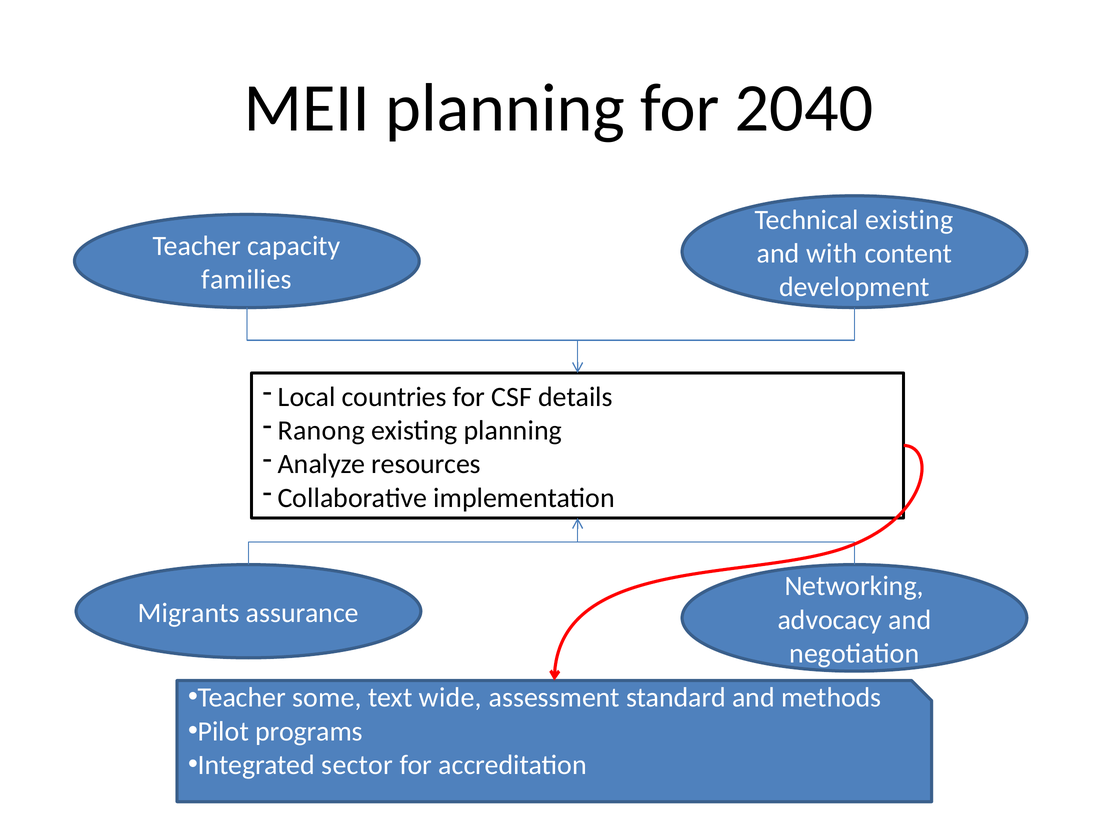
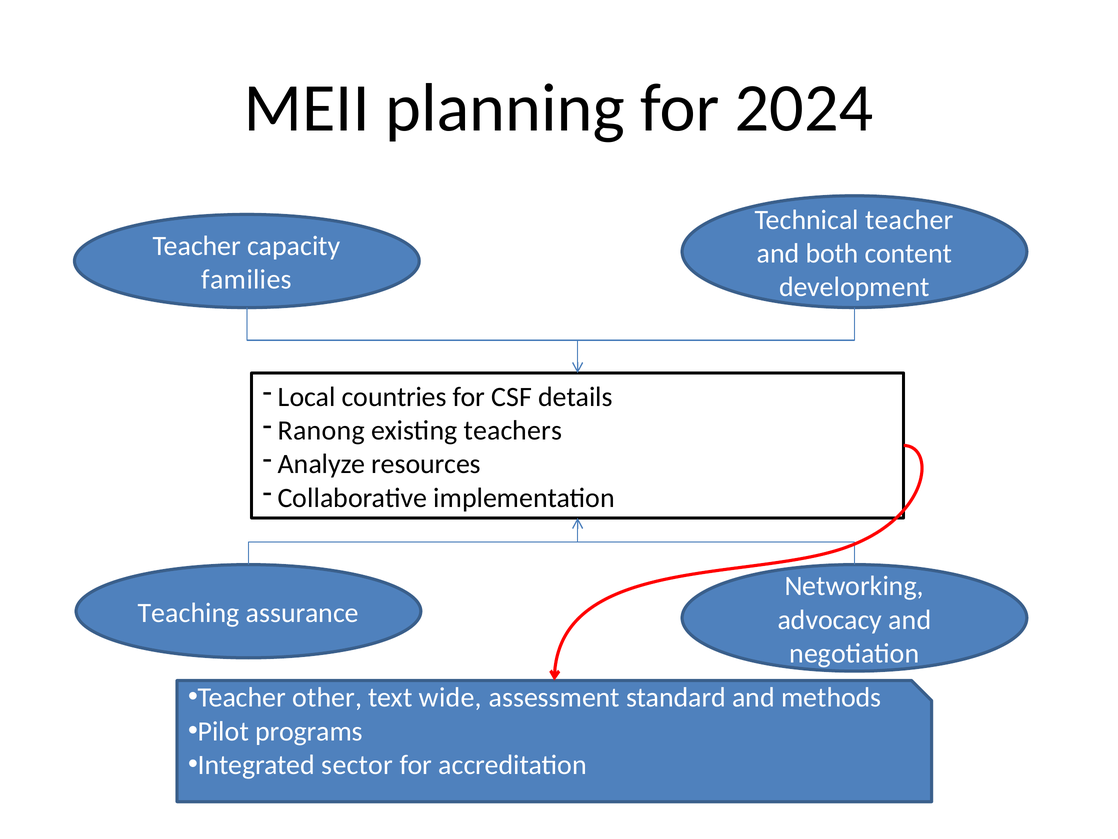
2040: 2040 -> 2024
Technical existing: existing -> teacher
with: with -> both
existing planning: planning -> teachers
Migrants: Migrants -> Teaching
some: some -> other
